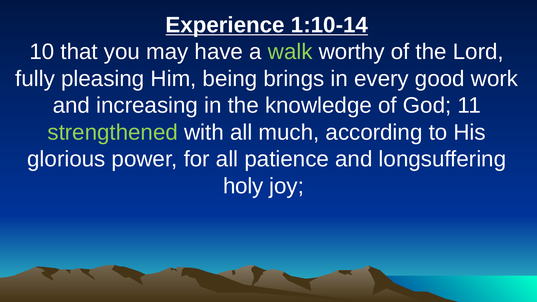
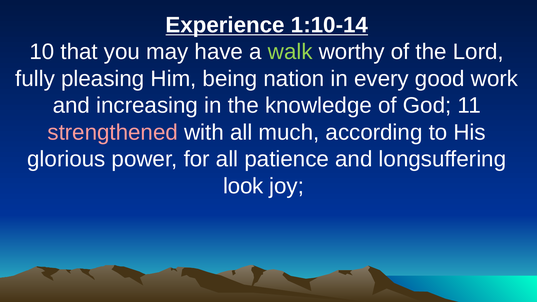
brings: brings -> nation
strengthened colour: light green -> pink
holy: holy -> look
